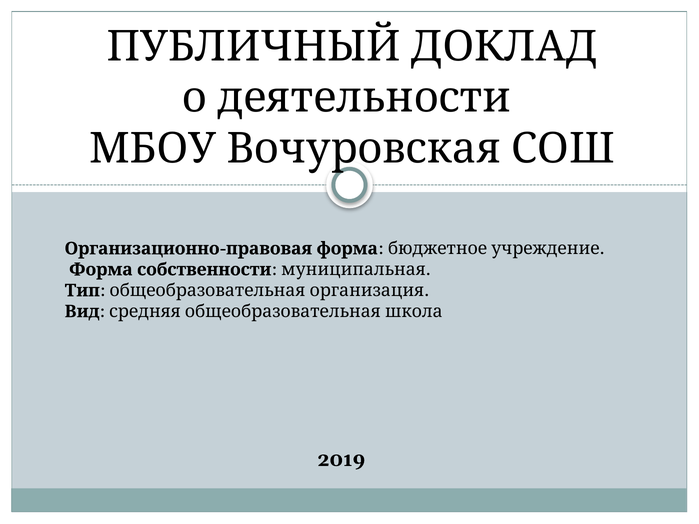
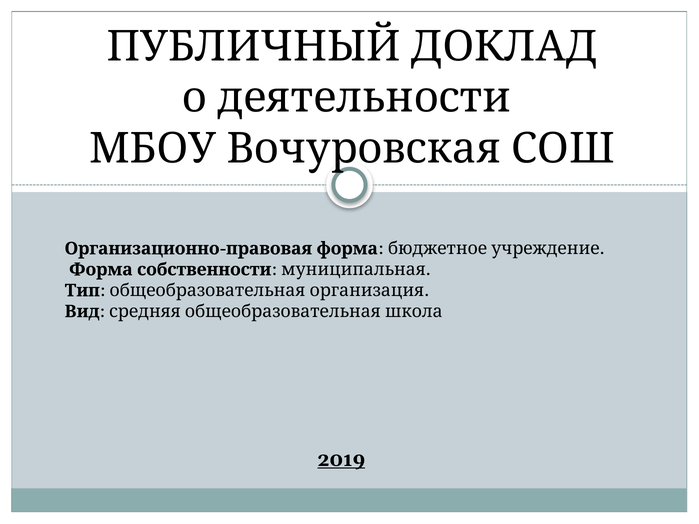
2019 underline: none -> present
